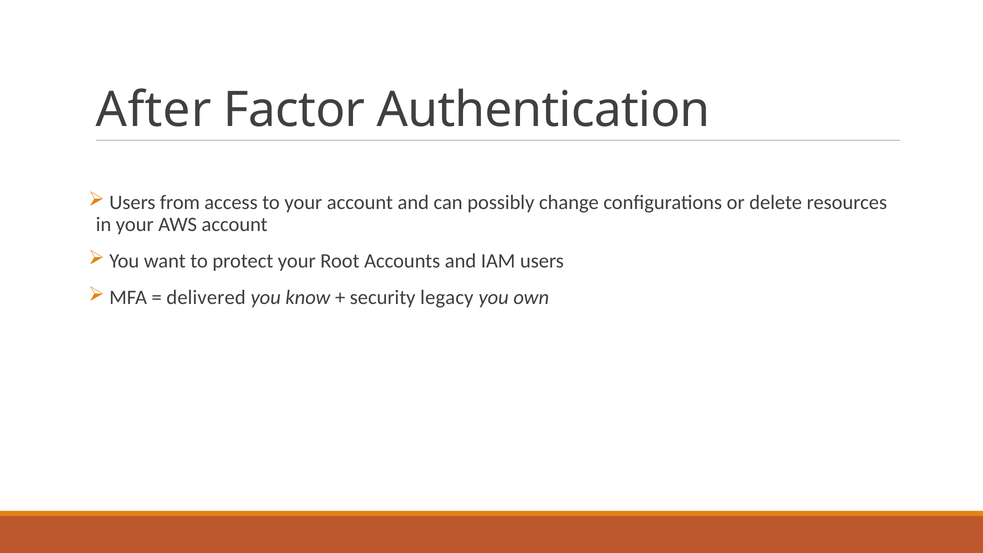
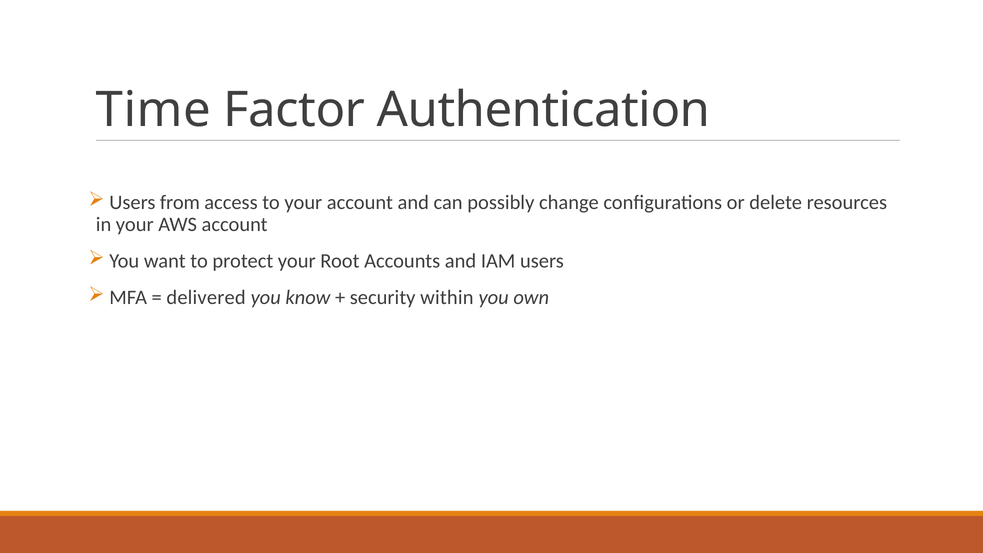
After: After -> Time
legacy: legacy -> within
